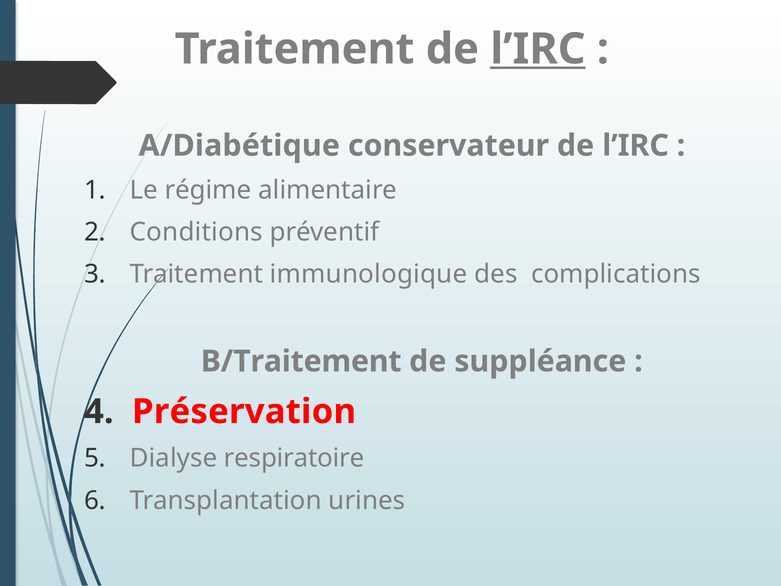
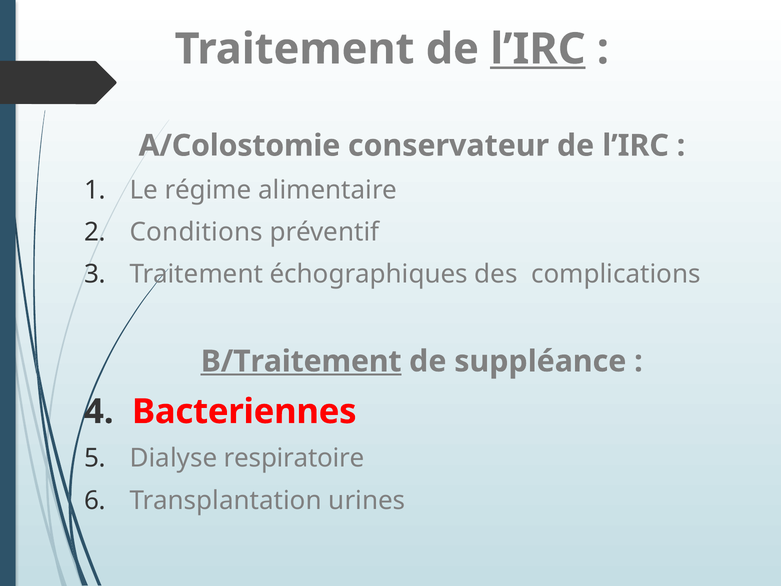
A/Diabétique: A/Diabétique -> A/Colostomie
immunologique: immunologique -> échographiques
B/Traitement underline: none -> present
Préservation: Préservation -> Bacteriennes
